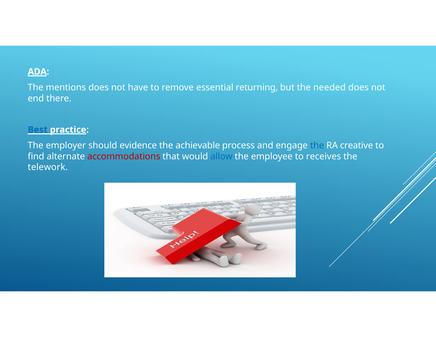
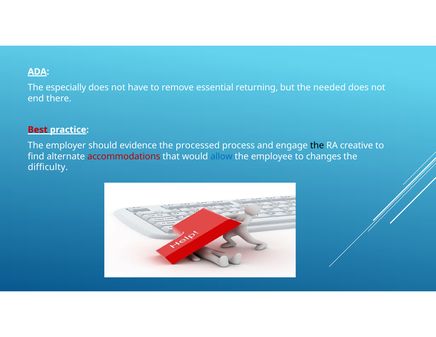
mentions: mentions -> especially
Best colour: blue -> red
achievable: achievable -> processed
the at (317, 145) colour: blue -> black
receives: receives -> changes
telework: telework -> difficulty
